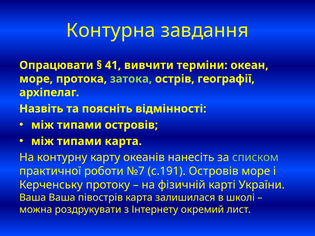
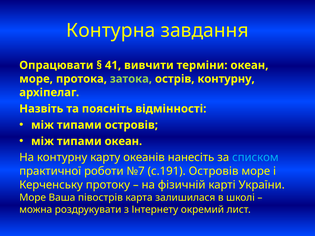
острів географії: географії -> контурну
типами карта: карта -> океан
списком colour: light green -> light blue
Ваша at (33, 198): Ваша -> Море
